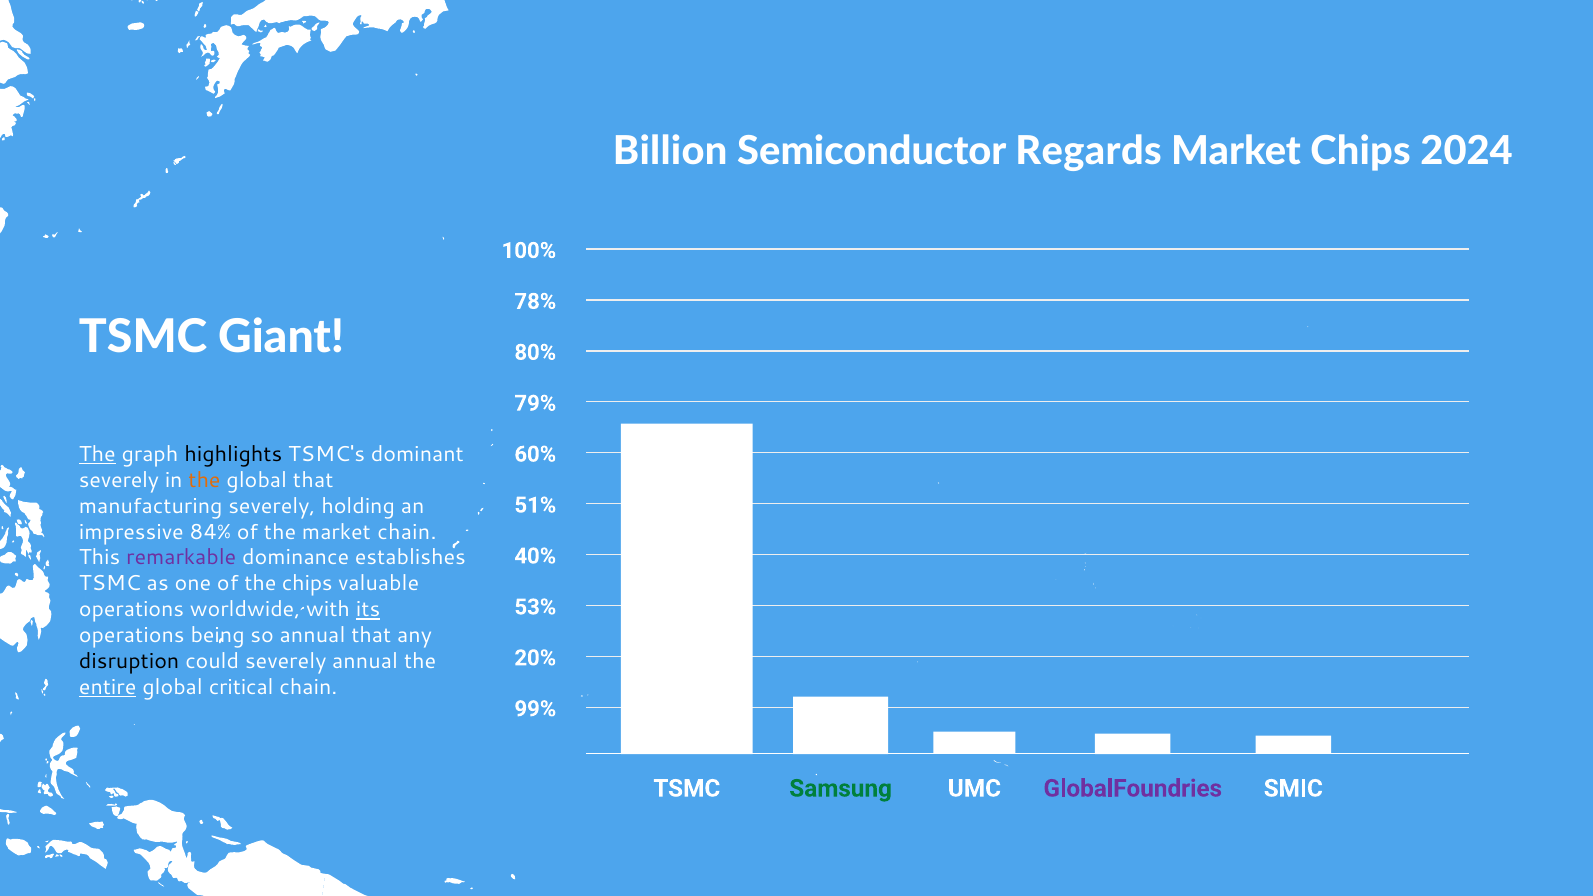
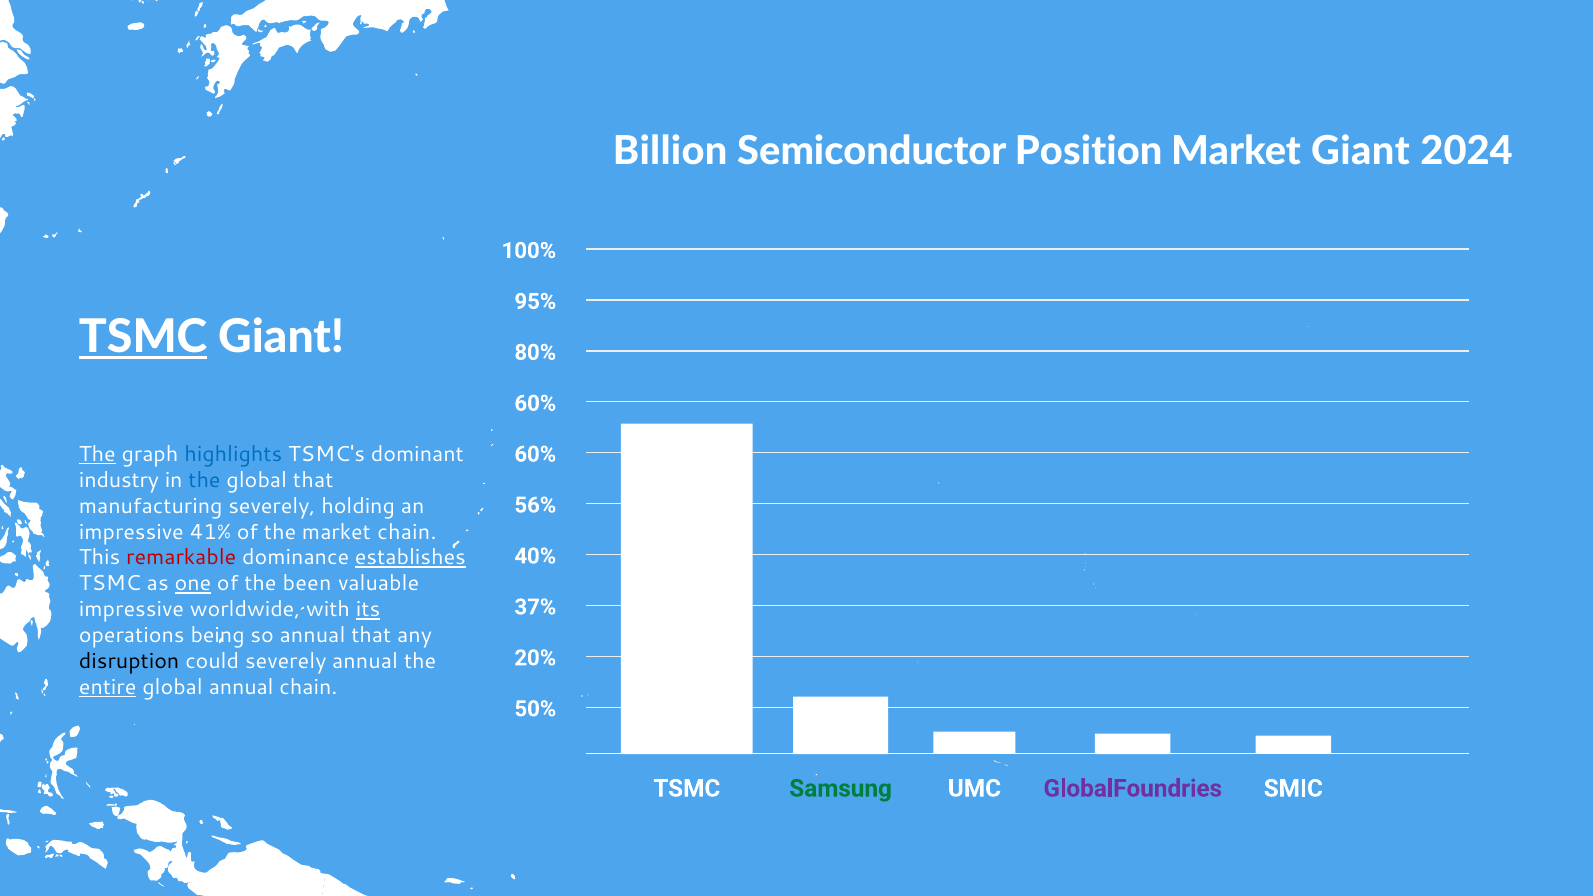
Regards: Regards -> Position
Market Chips: Chips -> Giant
78%: 78% -> 95%
TSMC at (143, 337) underline: none -> present
79% at (535, 403): 79% -> 60%
highlights colour: black -> blue
severely at (119, 480): severely -> industry
the at (205, 480) colour: orange -> blue
51%: 51% -> 56%
84%: 84% -> 41%
remarkable colour: purple -> red
establishes underline: none -> present
one underline: none -> present
the chips: chips -> been
53%: 53% -> 37%
operations at (132, 610): operations -> impressive
global critical: critical -> annual
99%: 99% -> 50%
